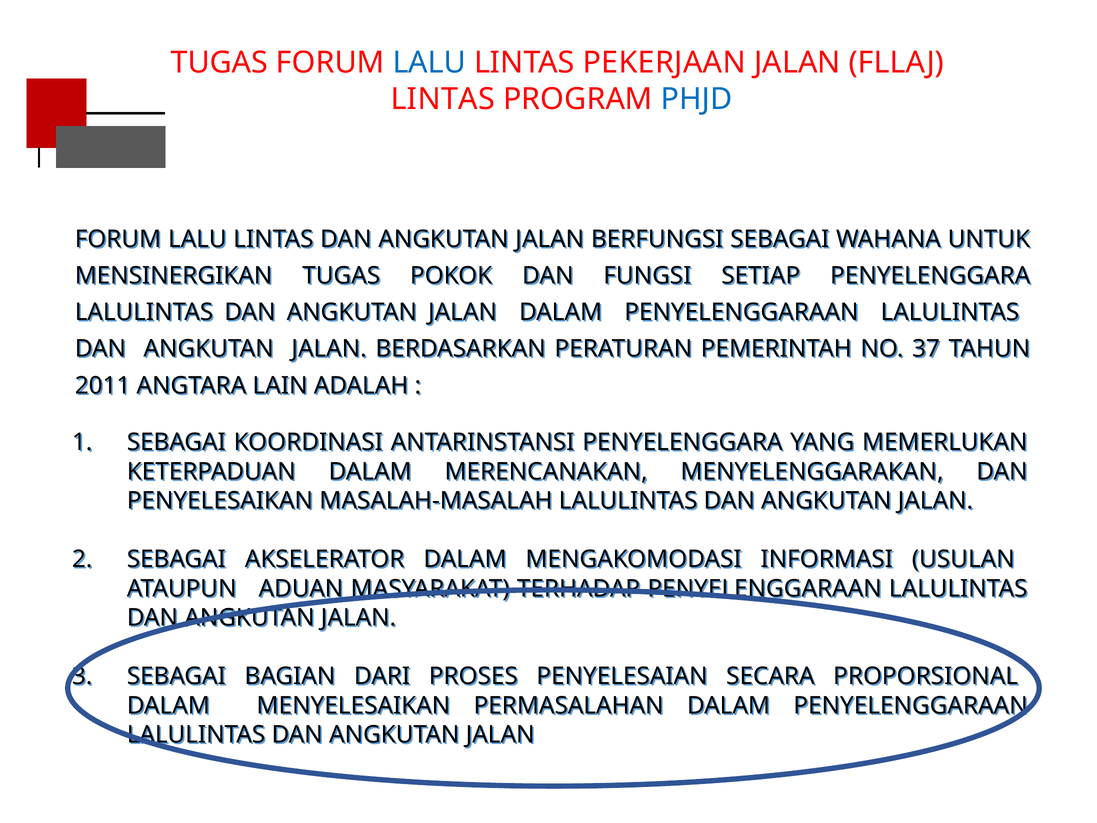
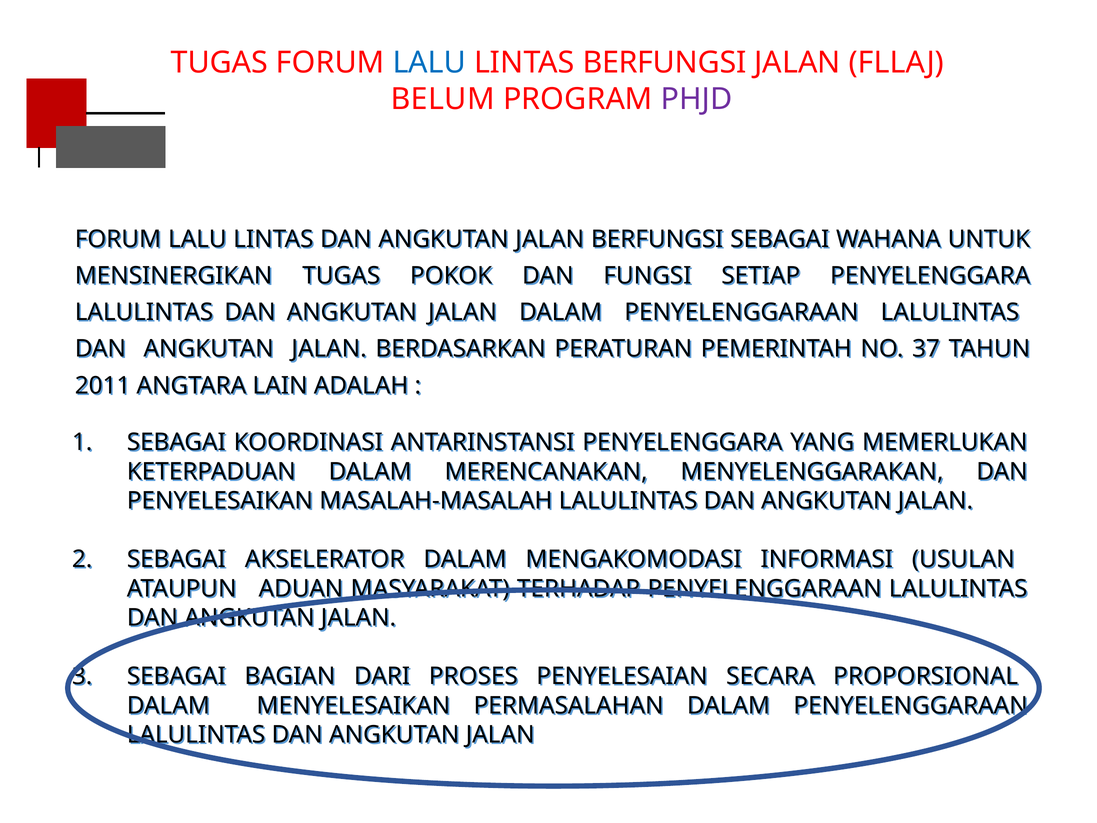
LINTAS PEKERJAAN: PEKERJAAN -> BERFUNGSI
LINTAS at (443, 99): LINTAS -> BELUM
PHJD colour: blue -> purple
